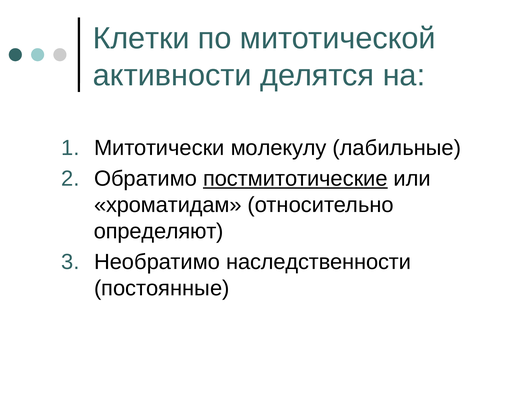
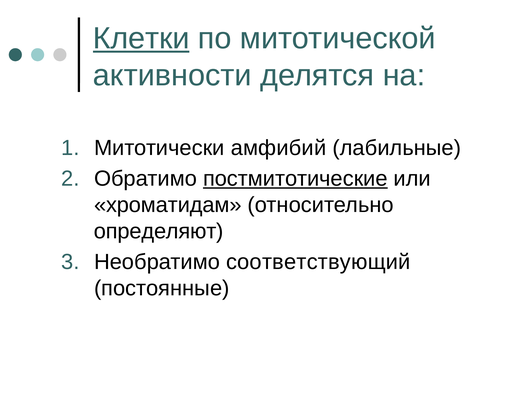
Клетки underline: none -> present
молекулу: молекулу -> амфибий
наследственности: наследственности -> соответствующий
